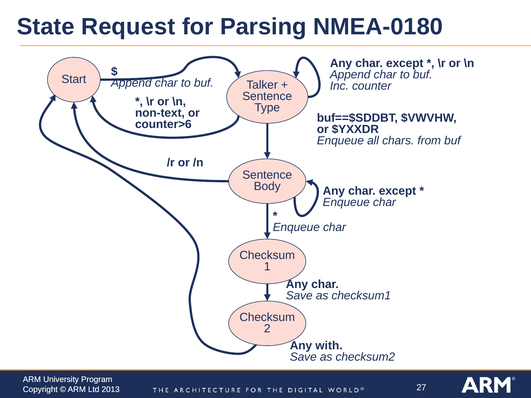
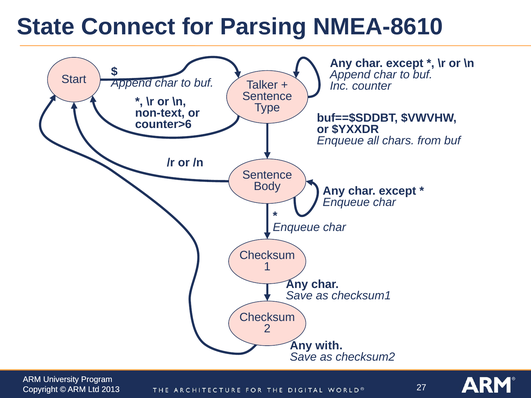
Request: Request -> Connect
NMEA-0180: NMEA-0180 -> NMEA-8610
